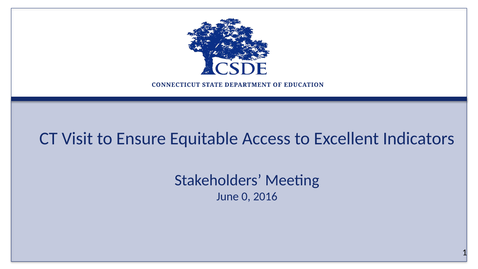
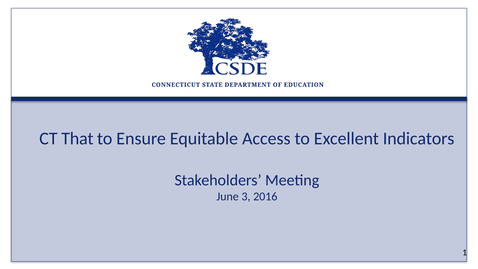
Visit: Visit -> That
0: 0 -> 3
